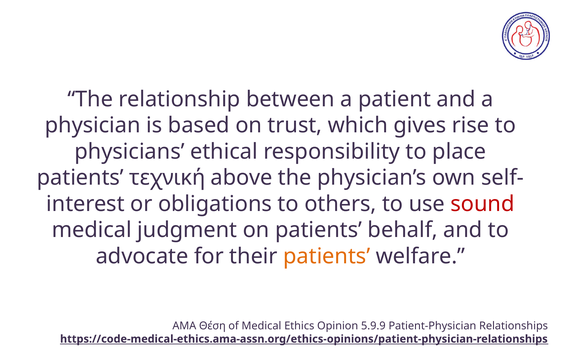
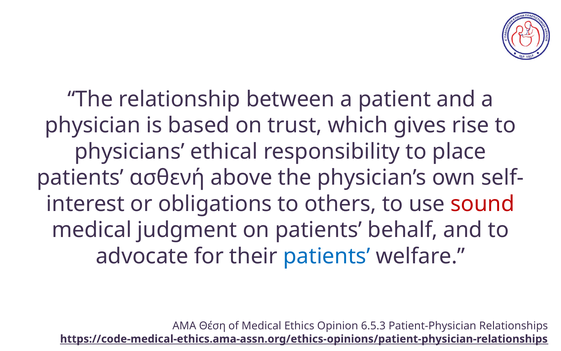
τεχνική: τεχνική -> ασθενή
patients at (327, 256) colour: orange -> blue
5.9.9: 5.9.9 -> 6.5.3
